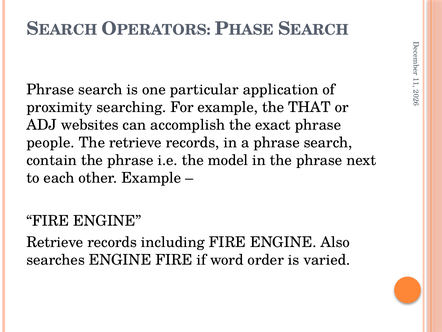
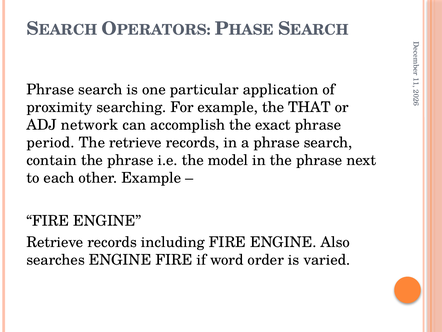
websites: websites -> network
people: people -> period
